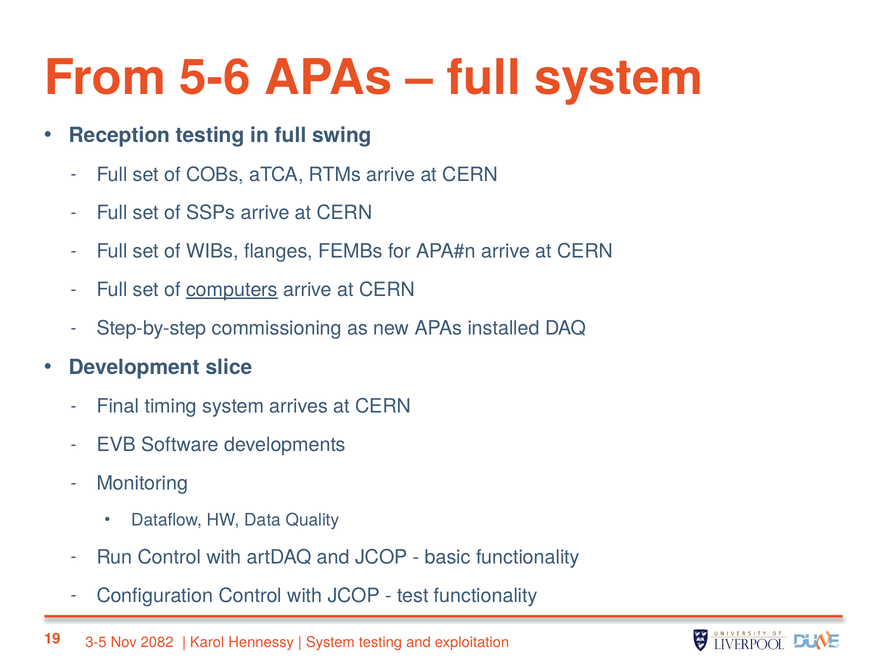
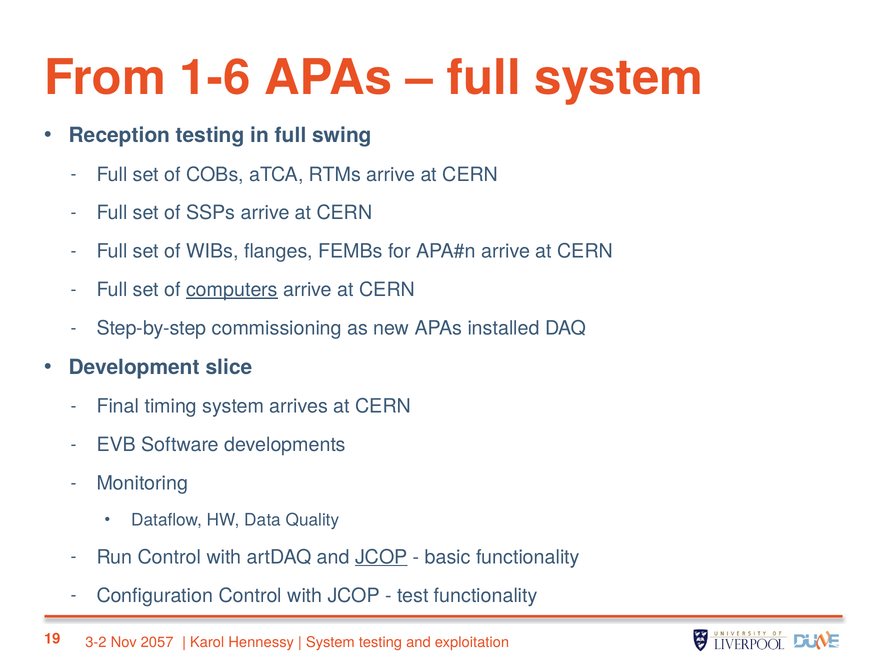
5-6: 5-6 -> 1-6
JCOP at (381, 557) underline: none -> present
3-5: 3-5 -> 3-2
2082: 2082 -> 2057
